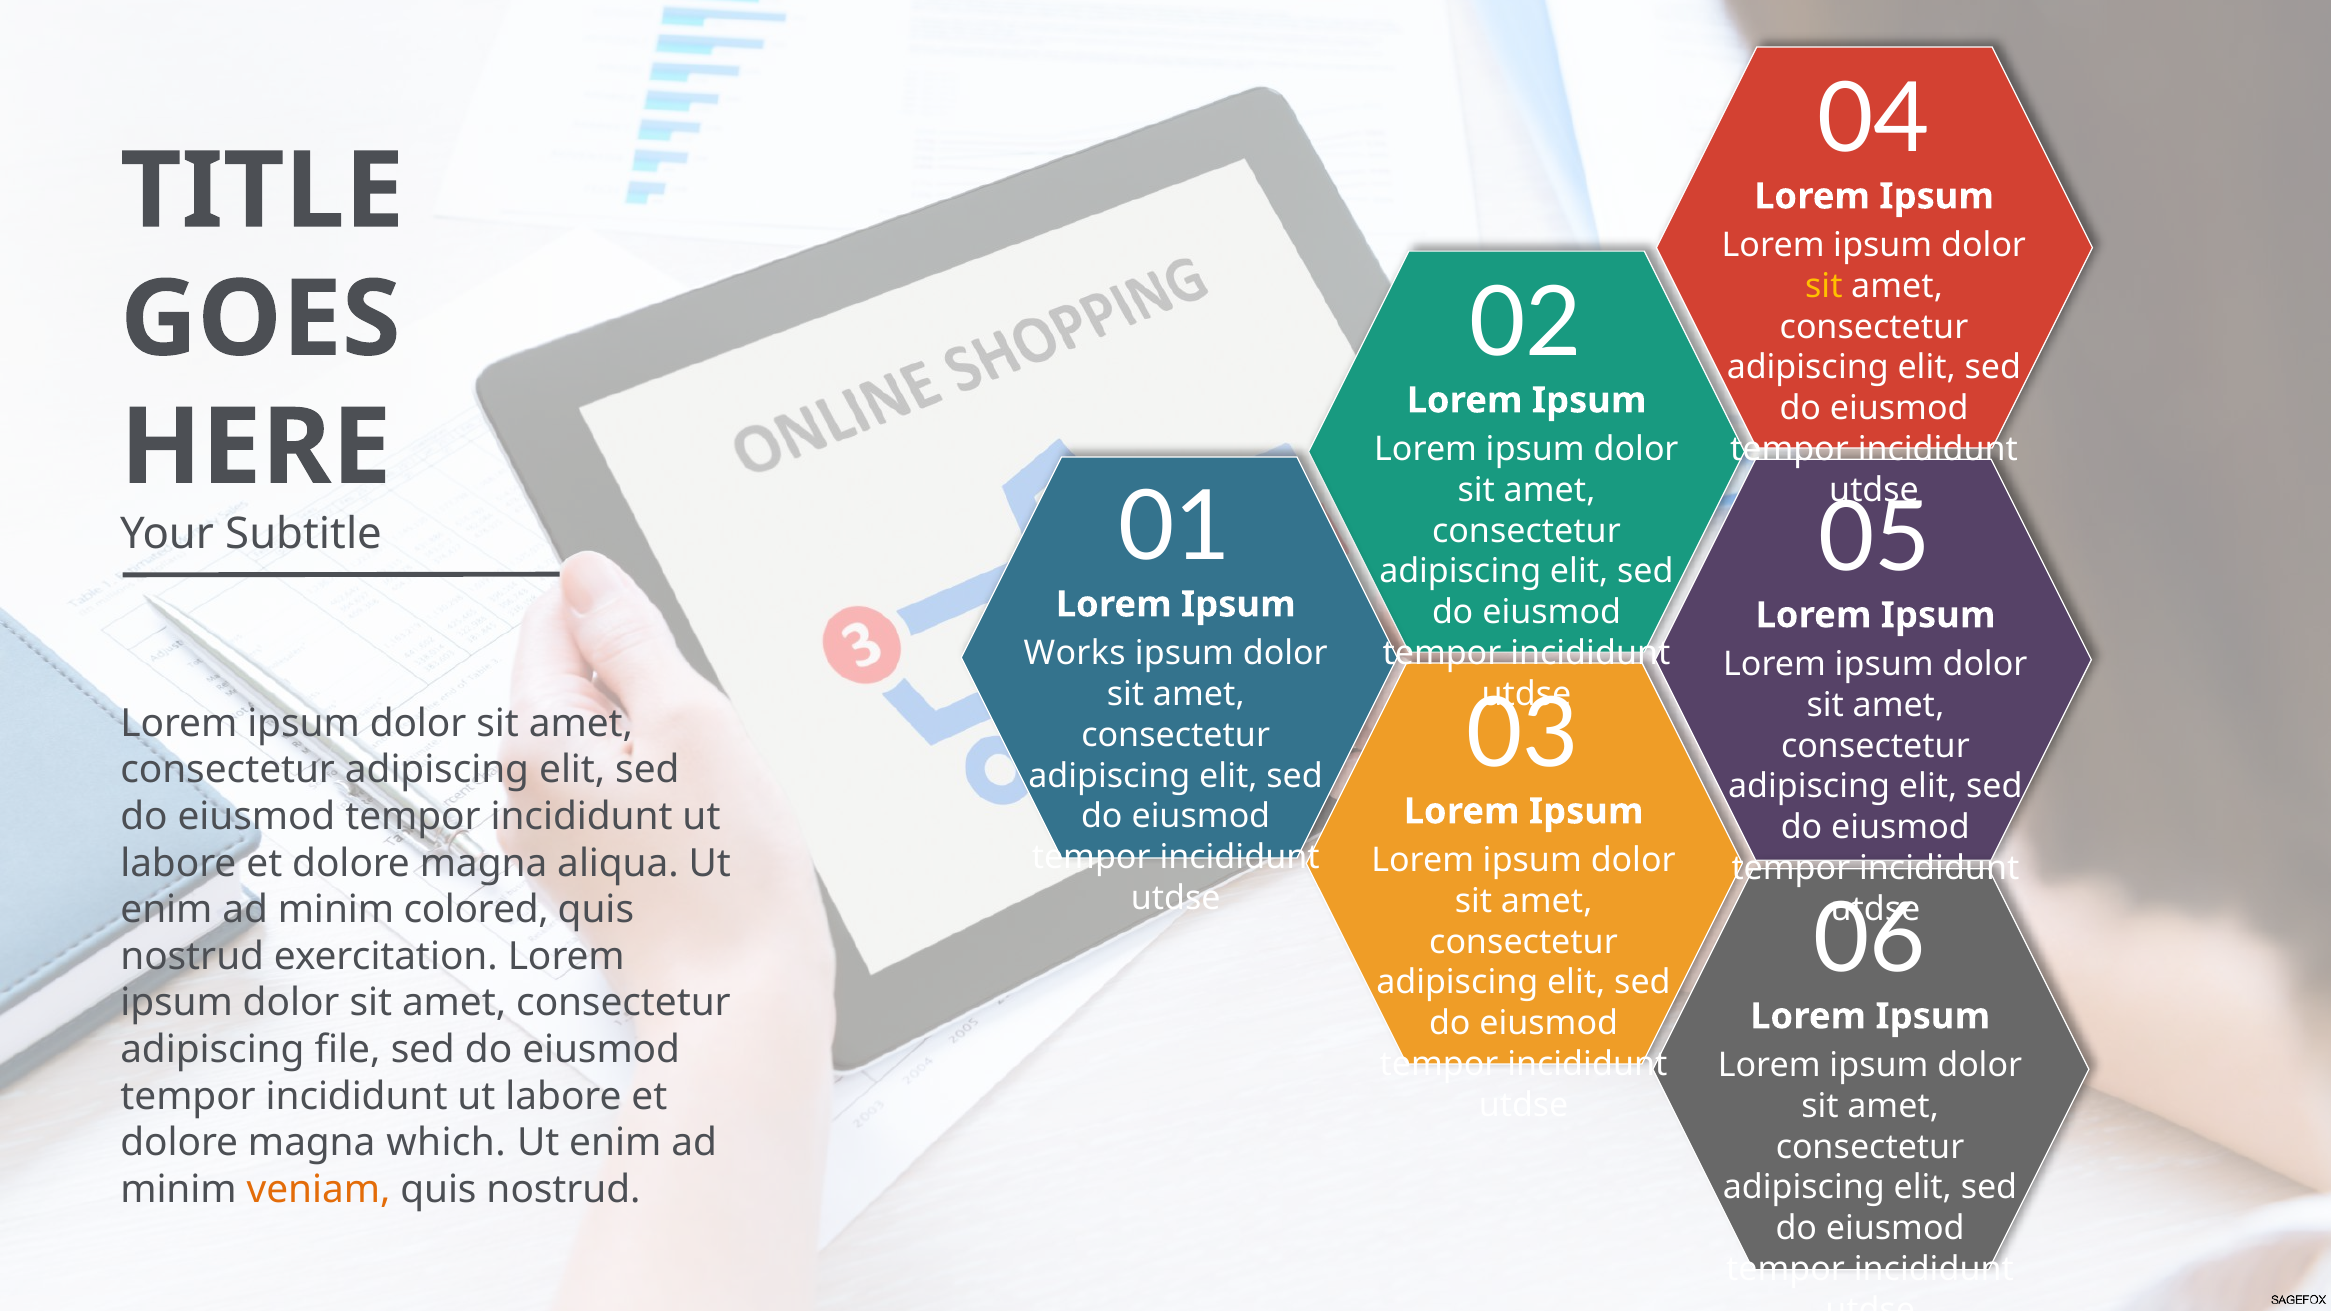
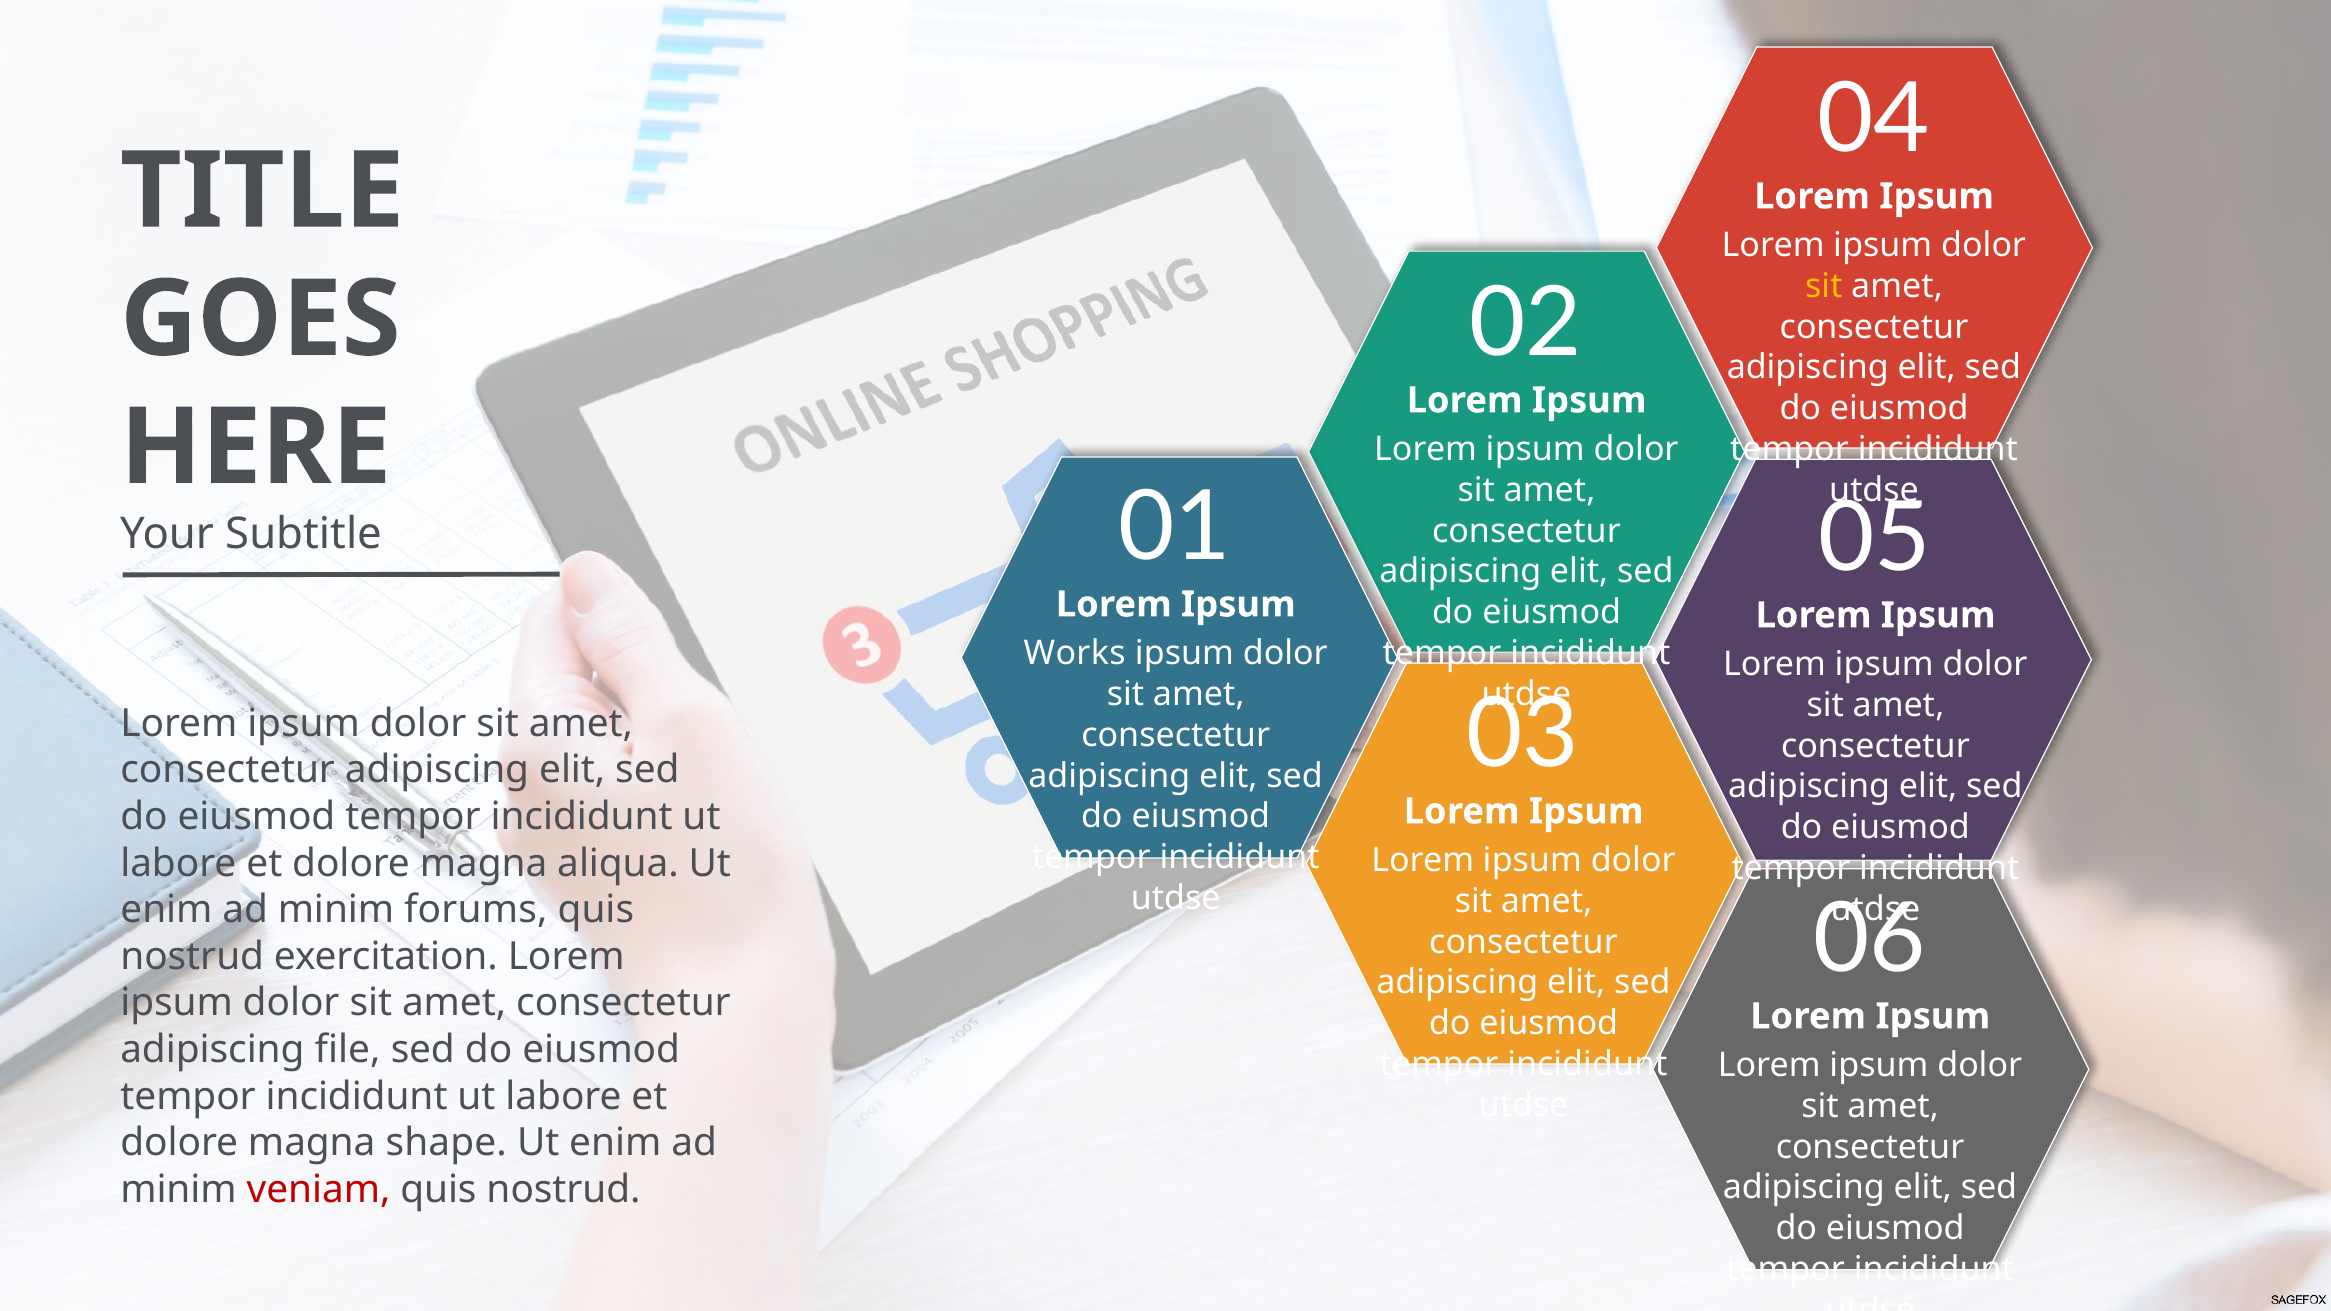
colored: colored -> forums
which: which -> shape
veniam colour: orange -> red
